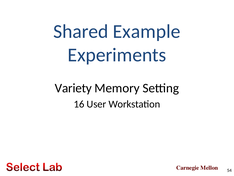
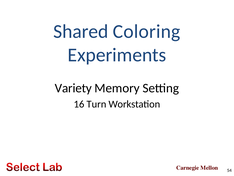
Example: Example -> Coloring
User: User -> Turn
